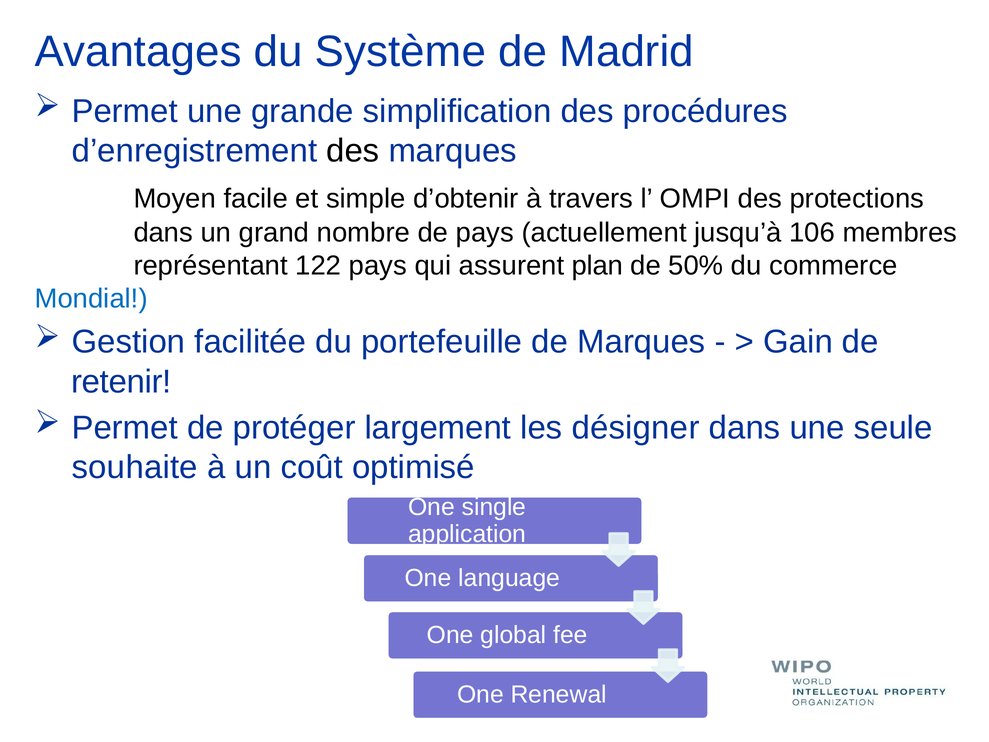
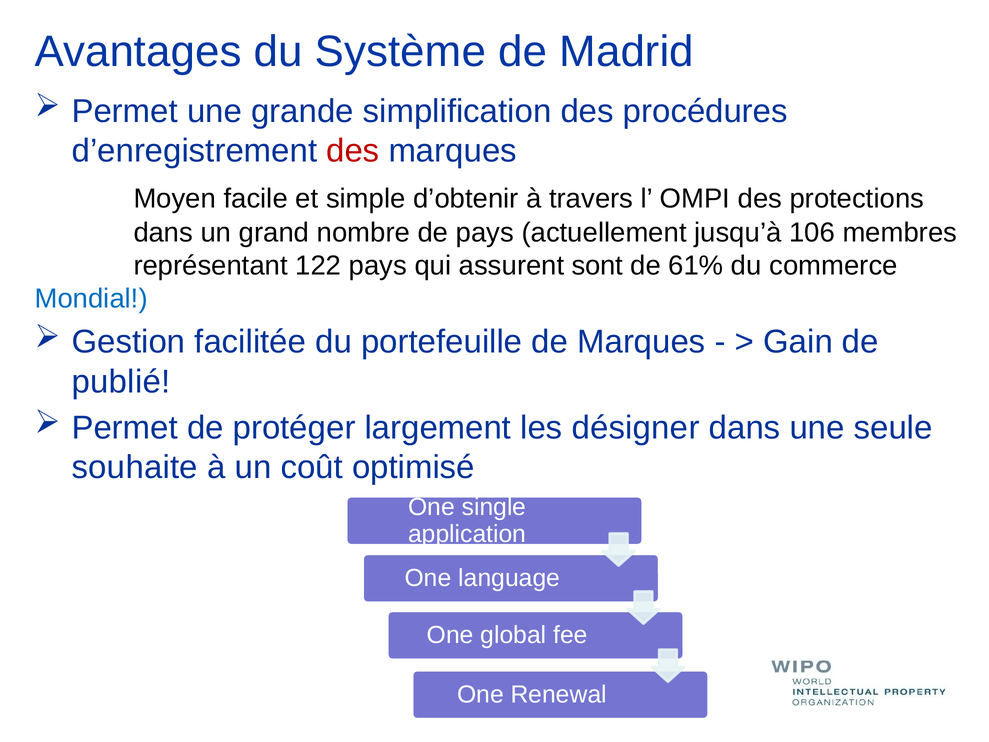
des at (353, 151) colour: black -> red
plan: plan -> sont
50%: 50% -> 61%
retenir: retenir -> publié
